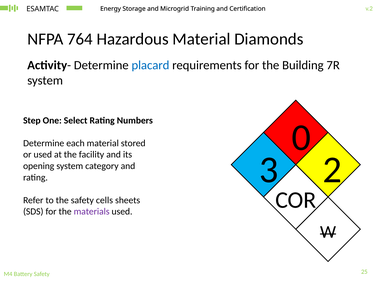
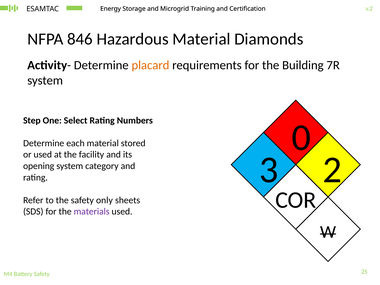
764: 764 -> 846
placard colour: blue -> orange
cells: cells -> only
